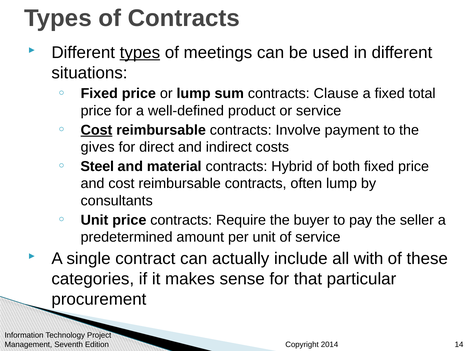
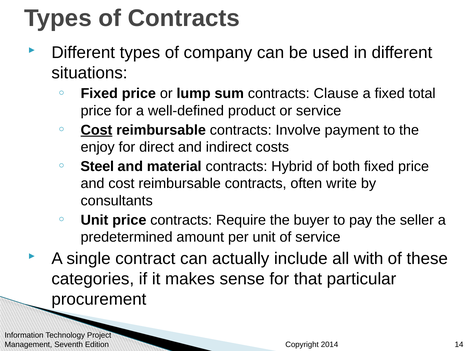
types at (140, 53) underline: present -> none
meetings: meetings -> company
gives: gives -> enjoy
often lump: lump -> write
